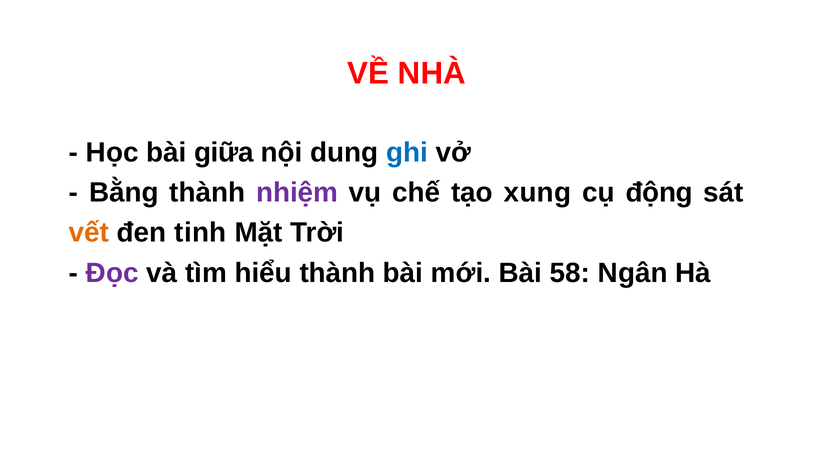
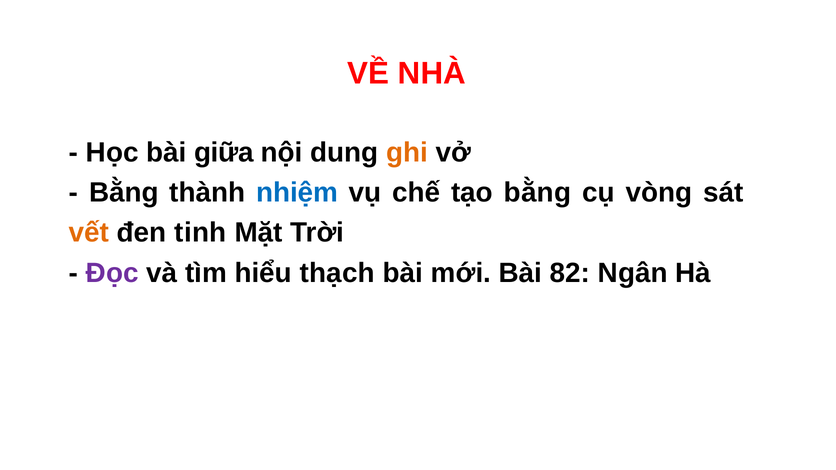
ghi colour: blue -> orange
nhiệm colour: purple -> blue
tạo xung: xung -> bằng
động: động -> vòng
hiểu thành: thành -> thạch
58: 58 -> 82
